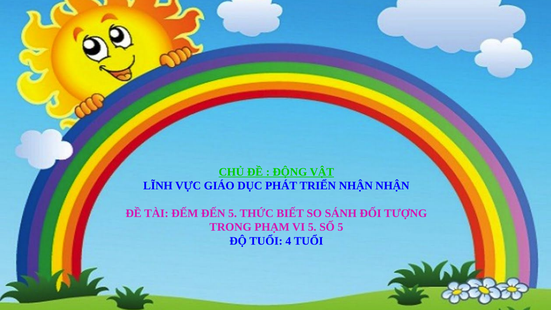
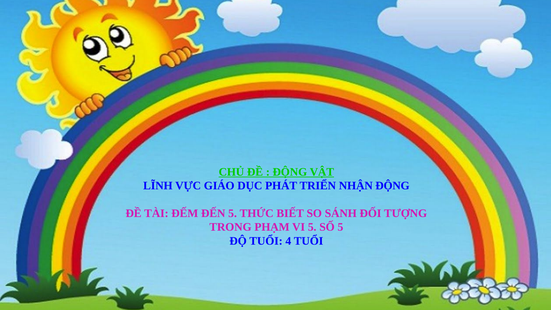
NHẬN NHẬN: NHẬN -> ĐỘNG
